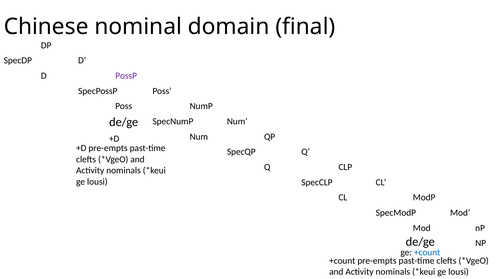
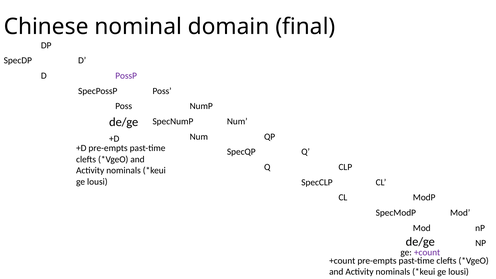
+count at (427, 252) colour: blue -> purple
